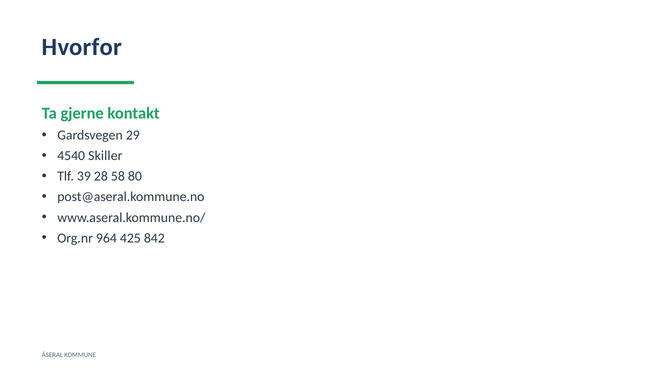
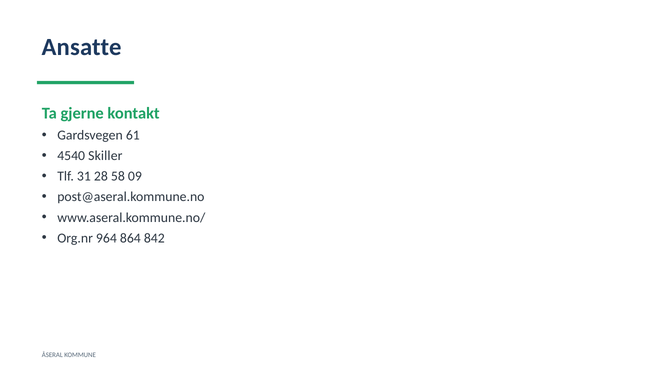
Hvorfor: Hvorfor -> Ansatte
29: 29 -> 61
39: 39 -> 31
80: 80 -> 09
425: 425 -> 864
